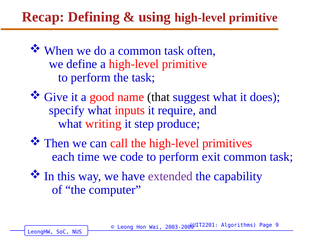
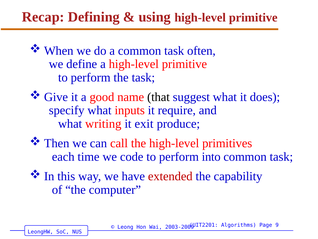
step: step -> exit
exit: exit -> into
extended colour: purple -> red
